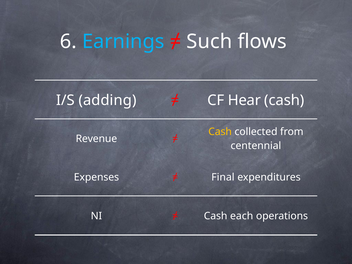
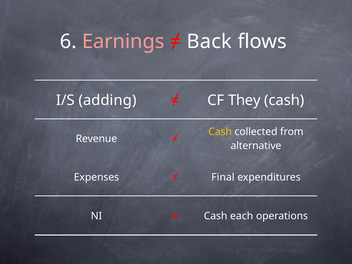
Earnings colour: light blue -> pink
Such: Such -> Back
Hear: Hear -> They
centennial: centennial -> alternative
